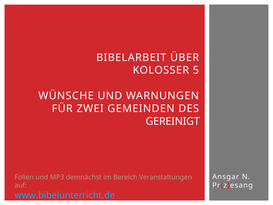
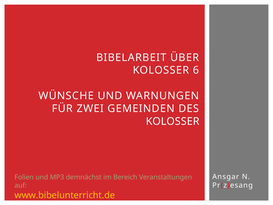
5: 5 -> 6
GEREINIGT at (173, 121): GEREINIGT -> KOLOSSER
www.bibelunterricht.de colour: light blue -> yellow
